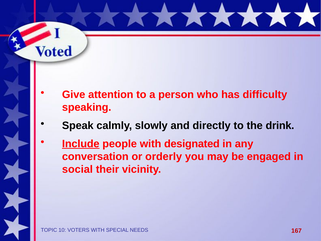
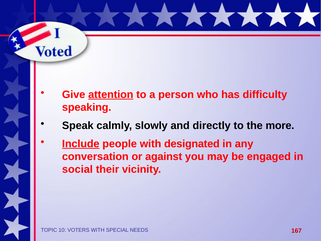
attention underline: none -> present
drink: drink -> more
orderly: orderly -> against
